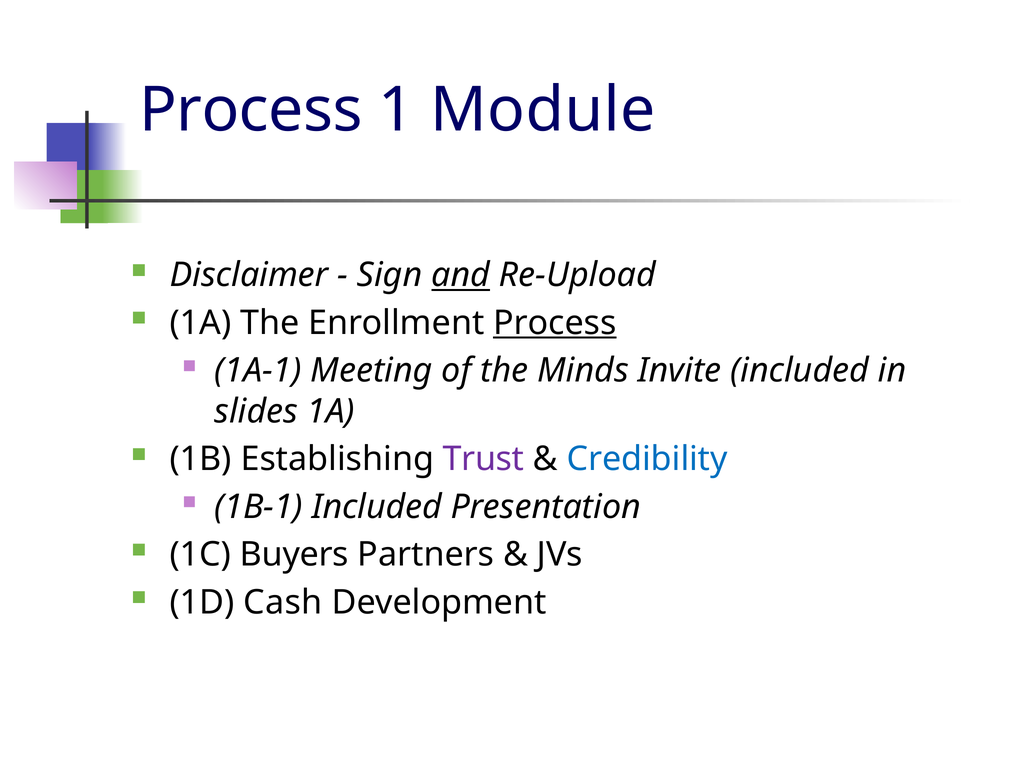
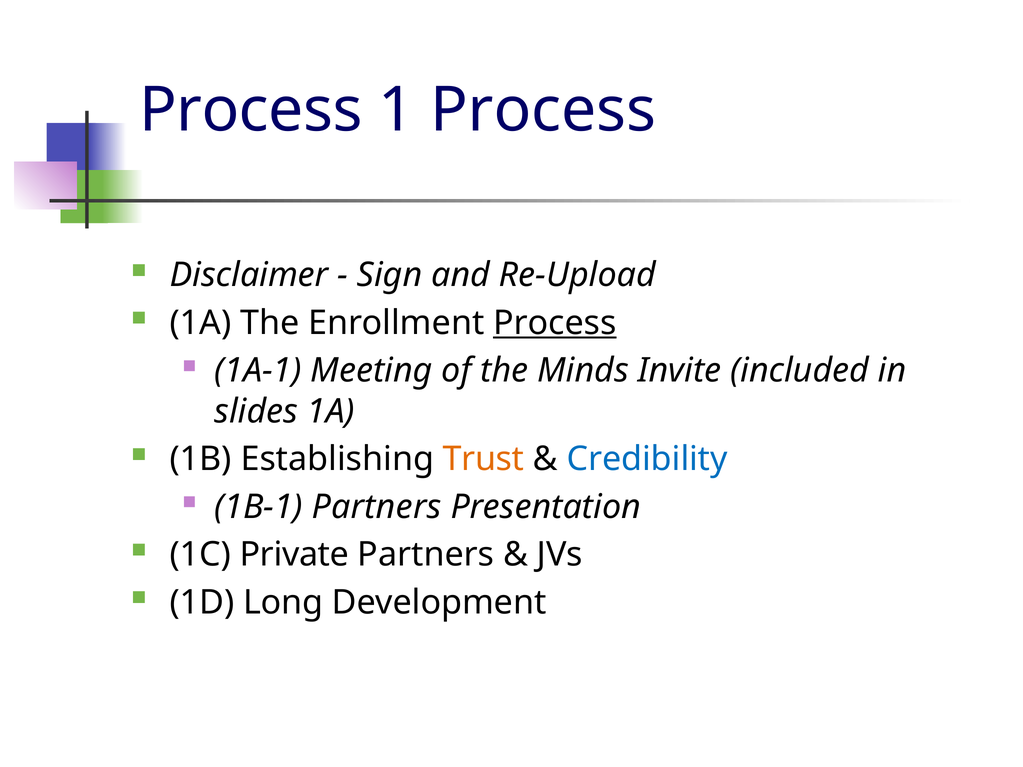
1 Module: Module -> Process
and underline: present -> none
Trust colour: purple -> orange
1B-1 Included: Included -> Partners
Buyers: Buyers -> Private
Cash: Cash -> Long
